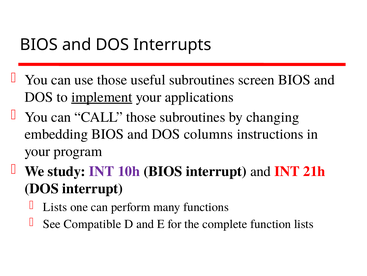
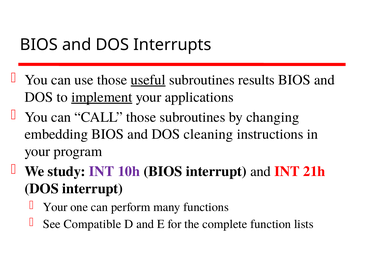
useful underline: none -> present
screen: screen -> results
columns: columns -> cleaning
Lists at (55, 206): Lists -> Your
